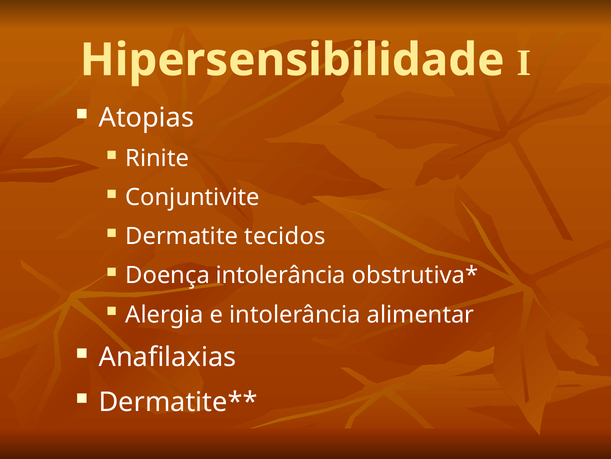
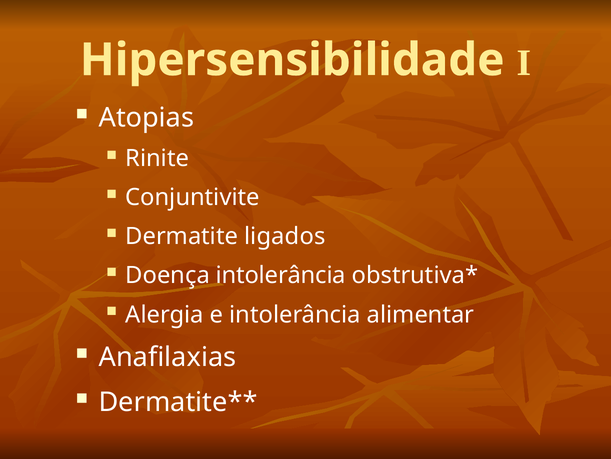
tecidos: tecidos -> ligados
